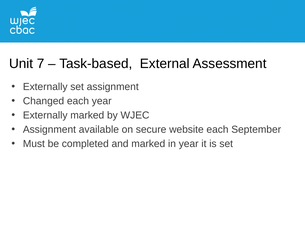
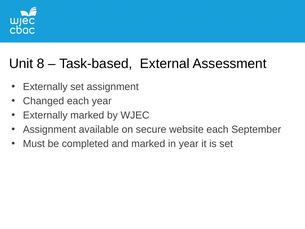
7: 7 -> 8
